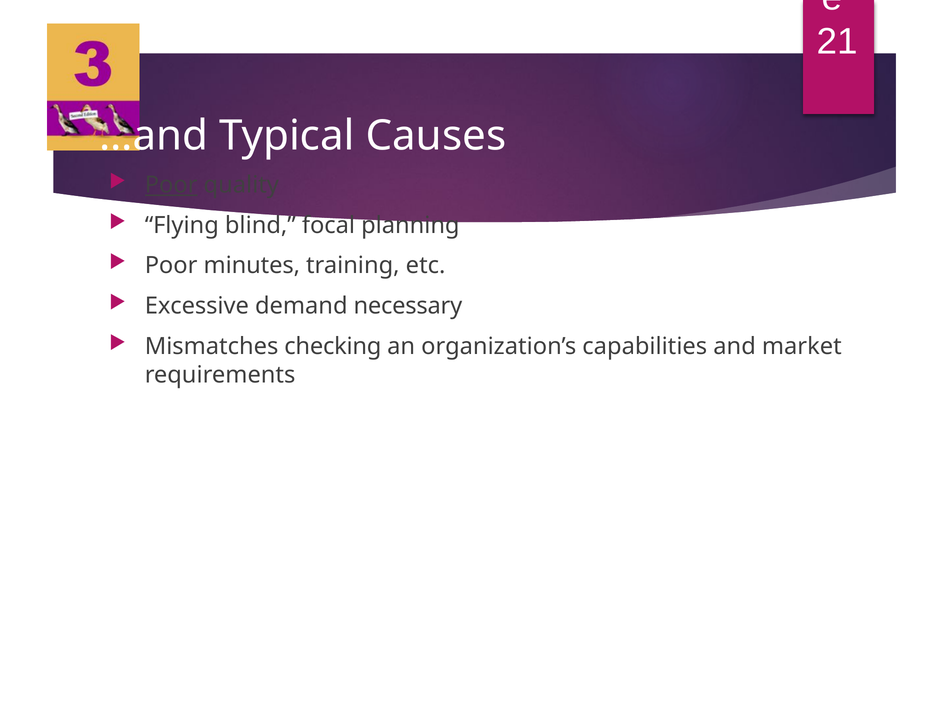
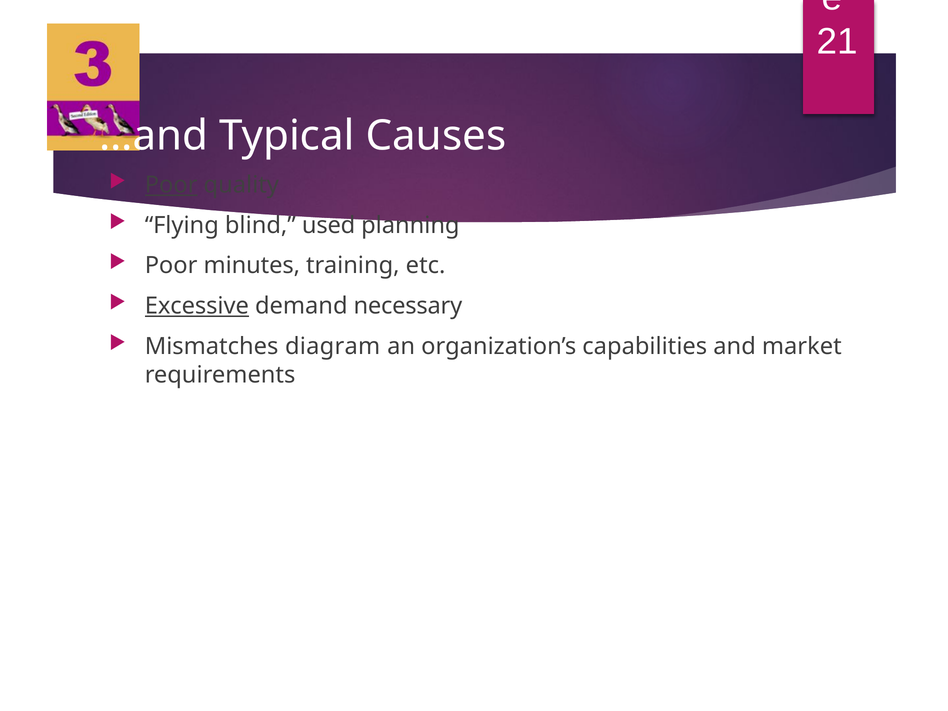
focal: focal -> used
Excessive underline: none -> present
checking: checking -> diagram
